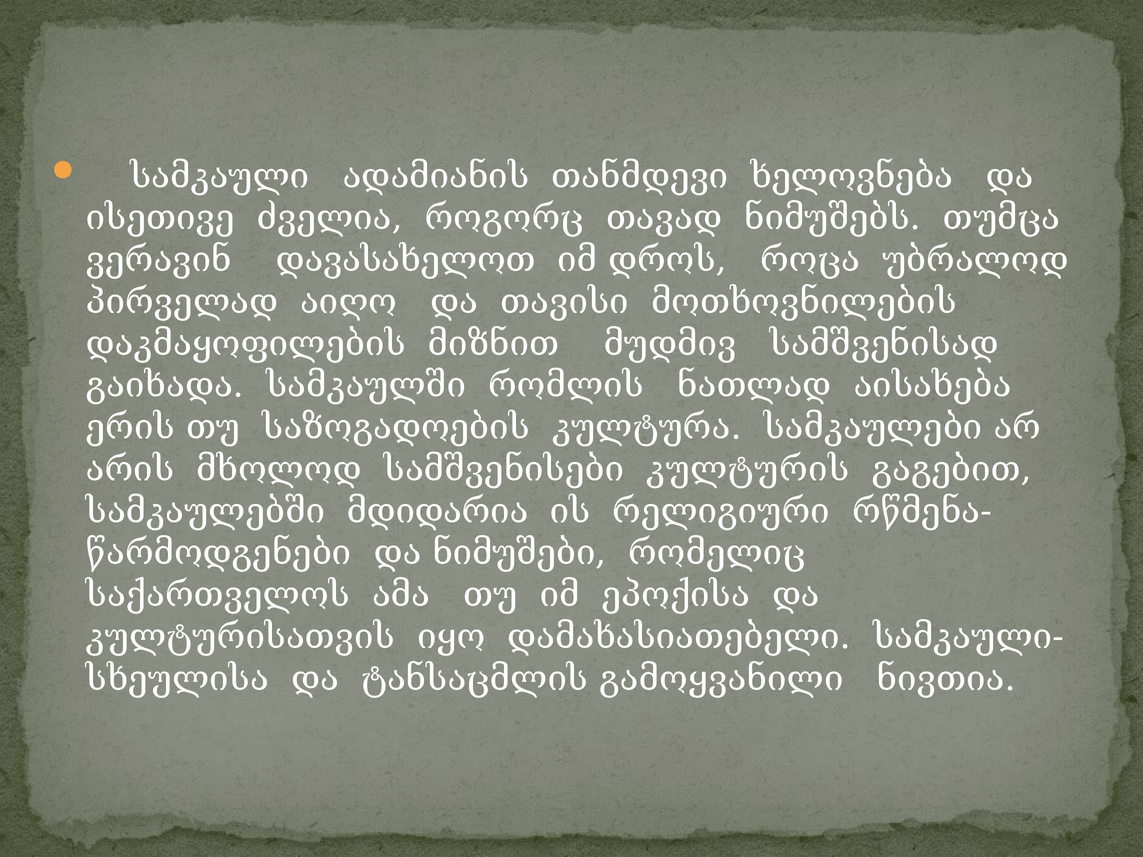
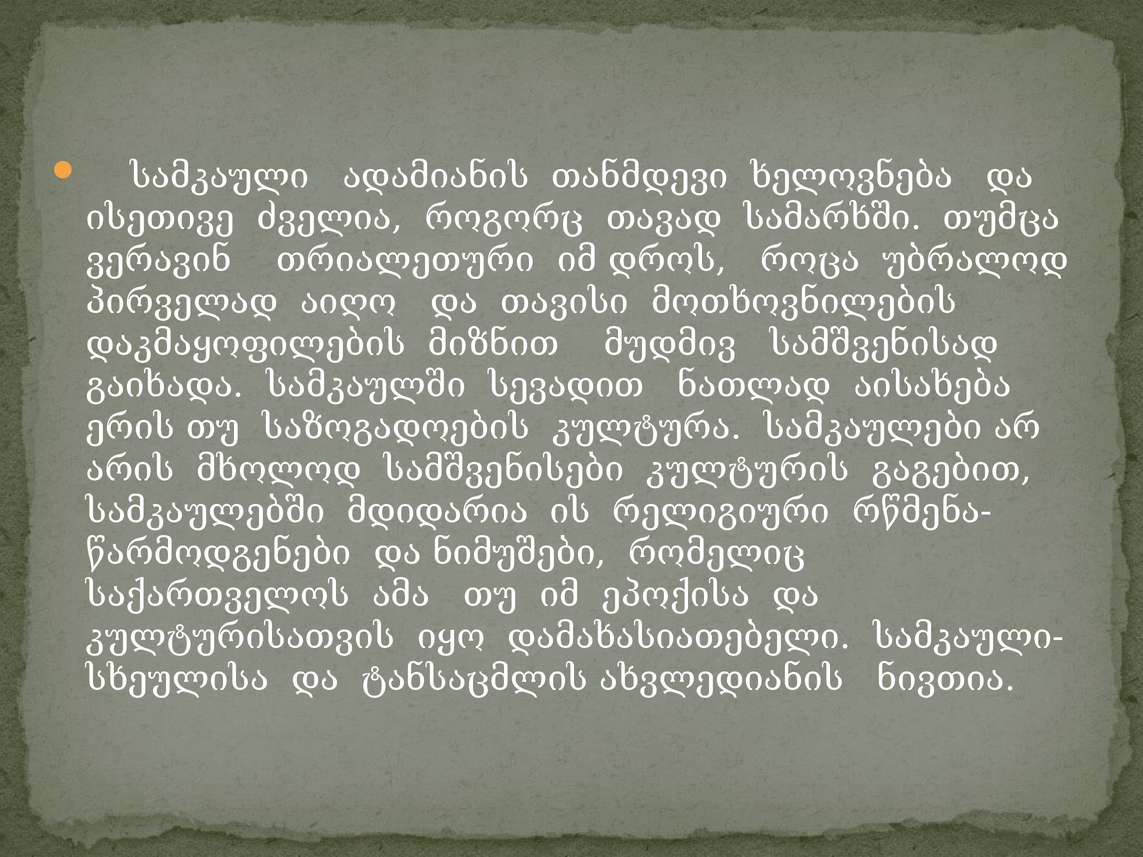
ნიმუშებს: ნიმუშებს -> სამარხში
დავასახელოთ: დავასახელოთ -> თრიალეთური
რომლის: რომლის -> სევადით
გამოყვანილი: გამოყვანილი -> ახვლედიანის
